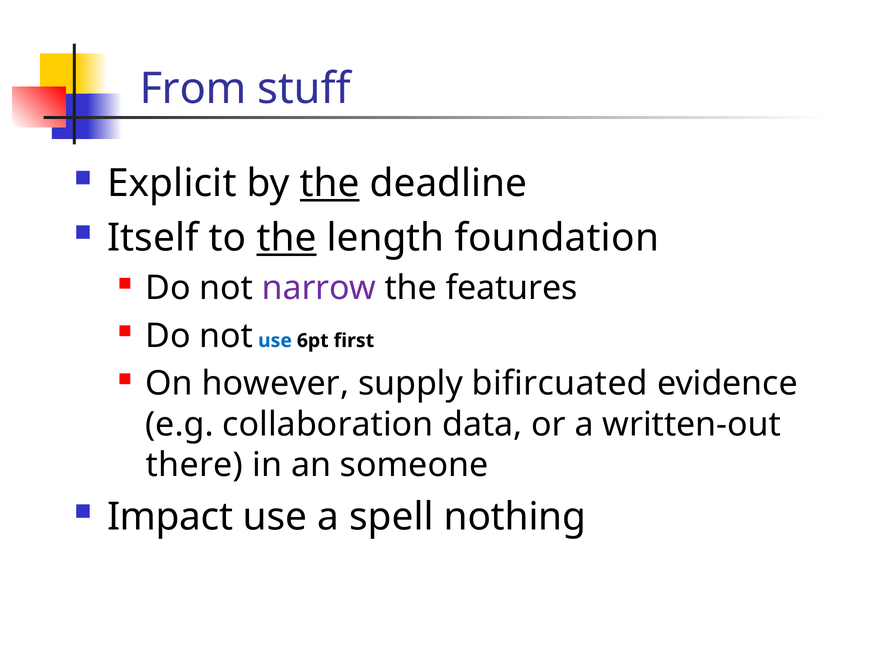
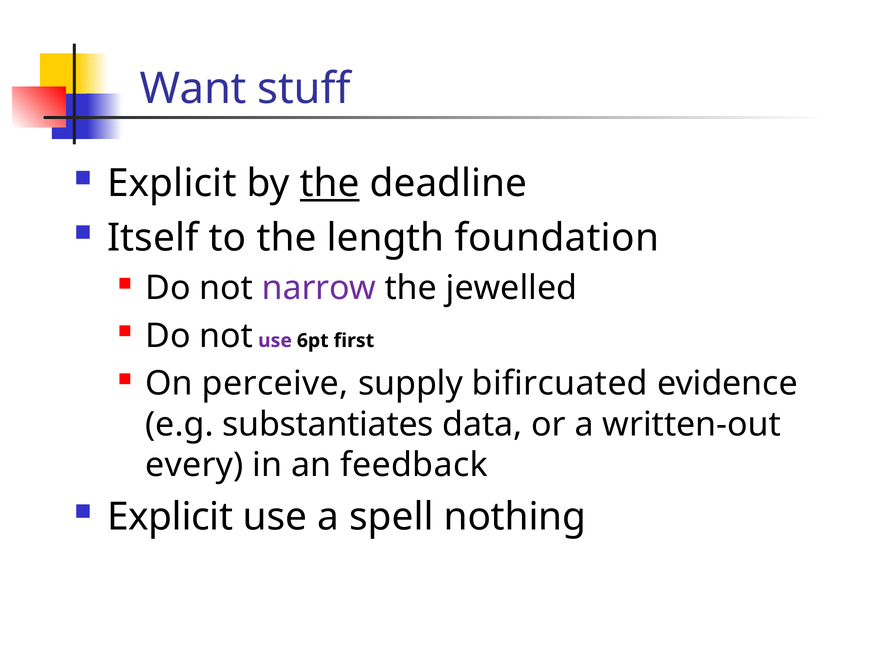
From: From -> Want
the at (287, 238) underline: present -> none
features: features -> jewelled
use at (275, 340) colour: blue -> purple
however: however -> perceive
collaboration: collaboration -> substantiates
there: there -> every
someone: someone -> feedback
Impact at (170, 517): Impact -> Explicit
